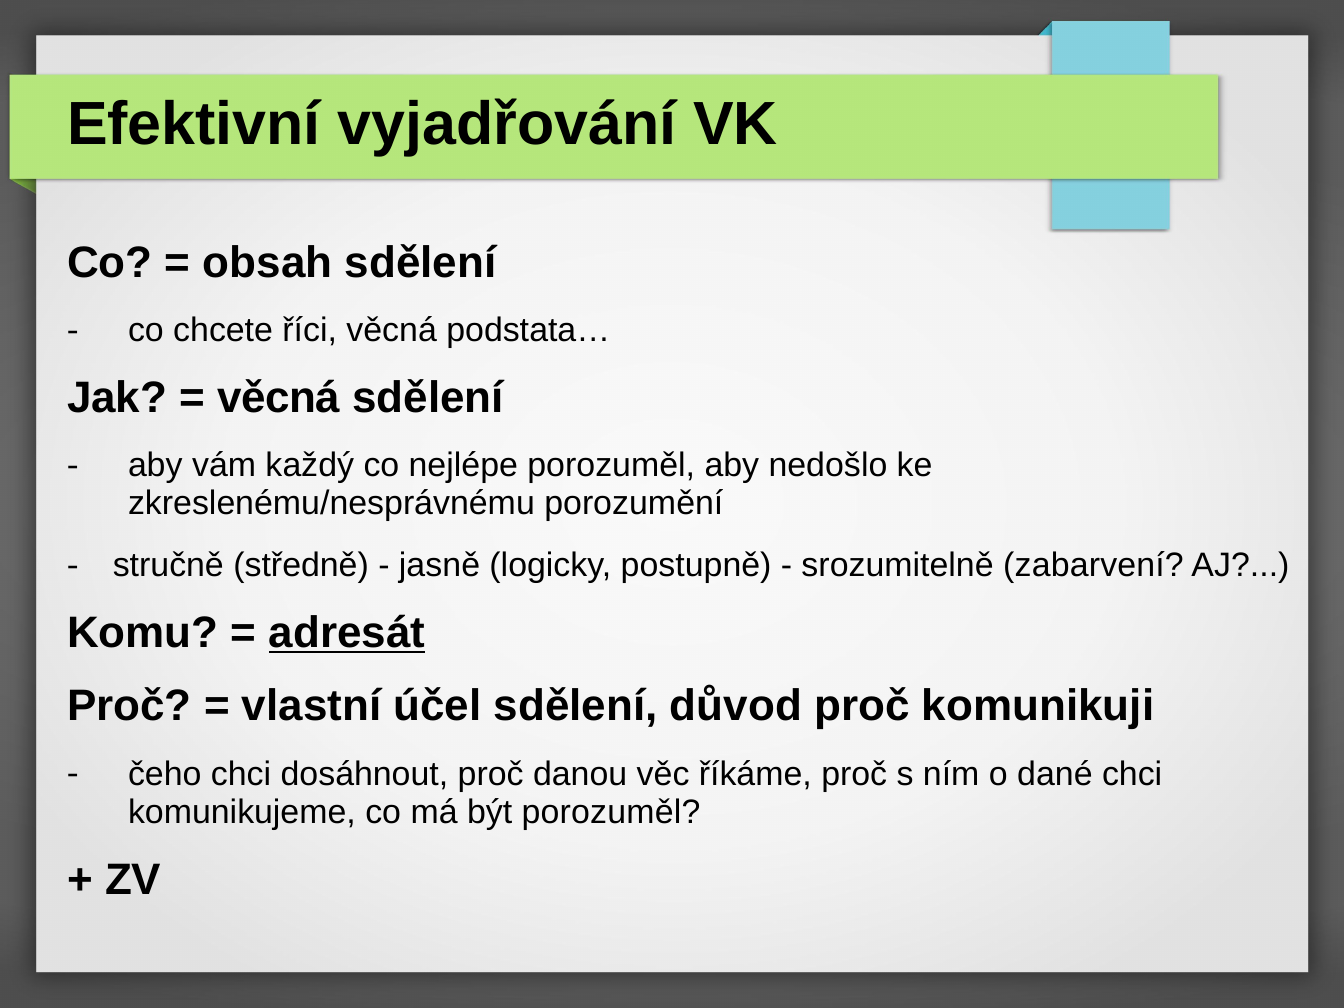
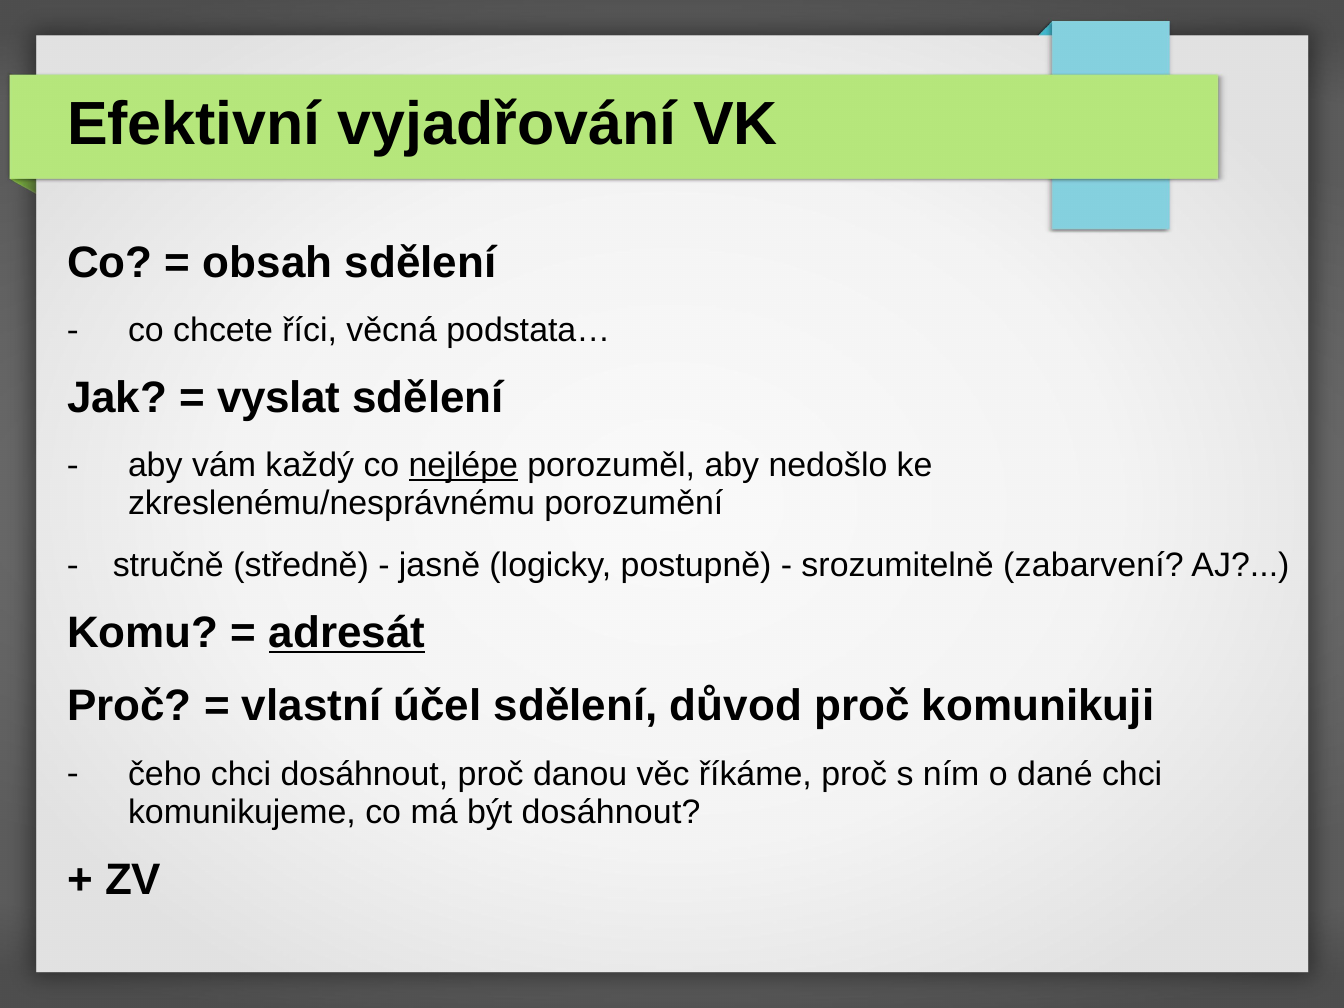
věcná at (279, 398): věcná -> vyslat
nejlépe underline: none -> present
být porozuměl: porozuměl -> dosáhnout
